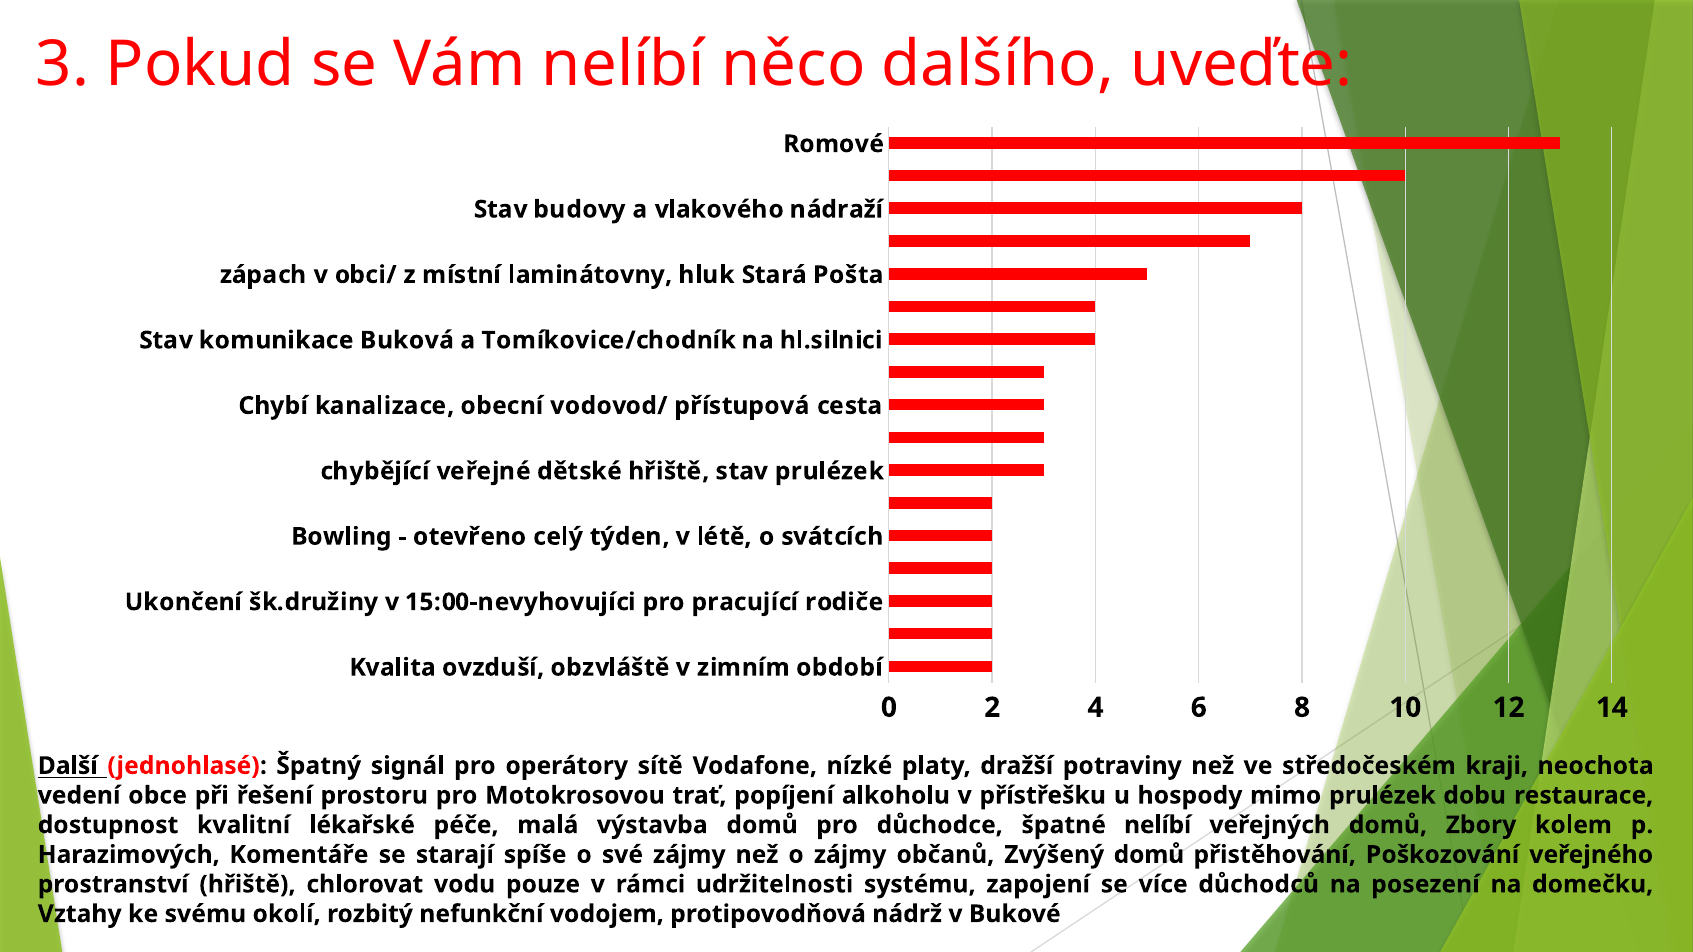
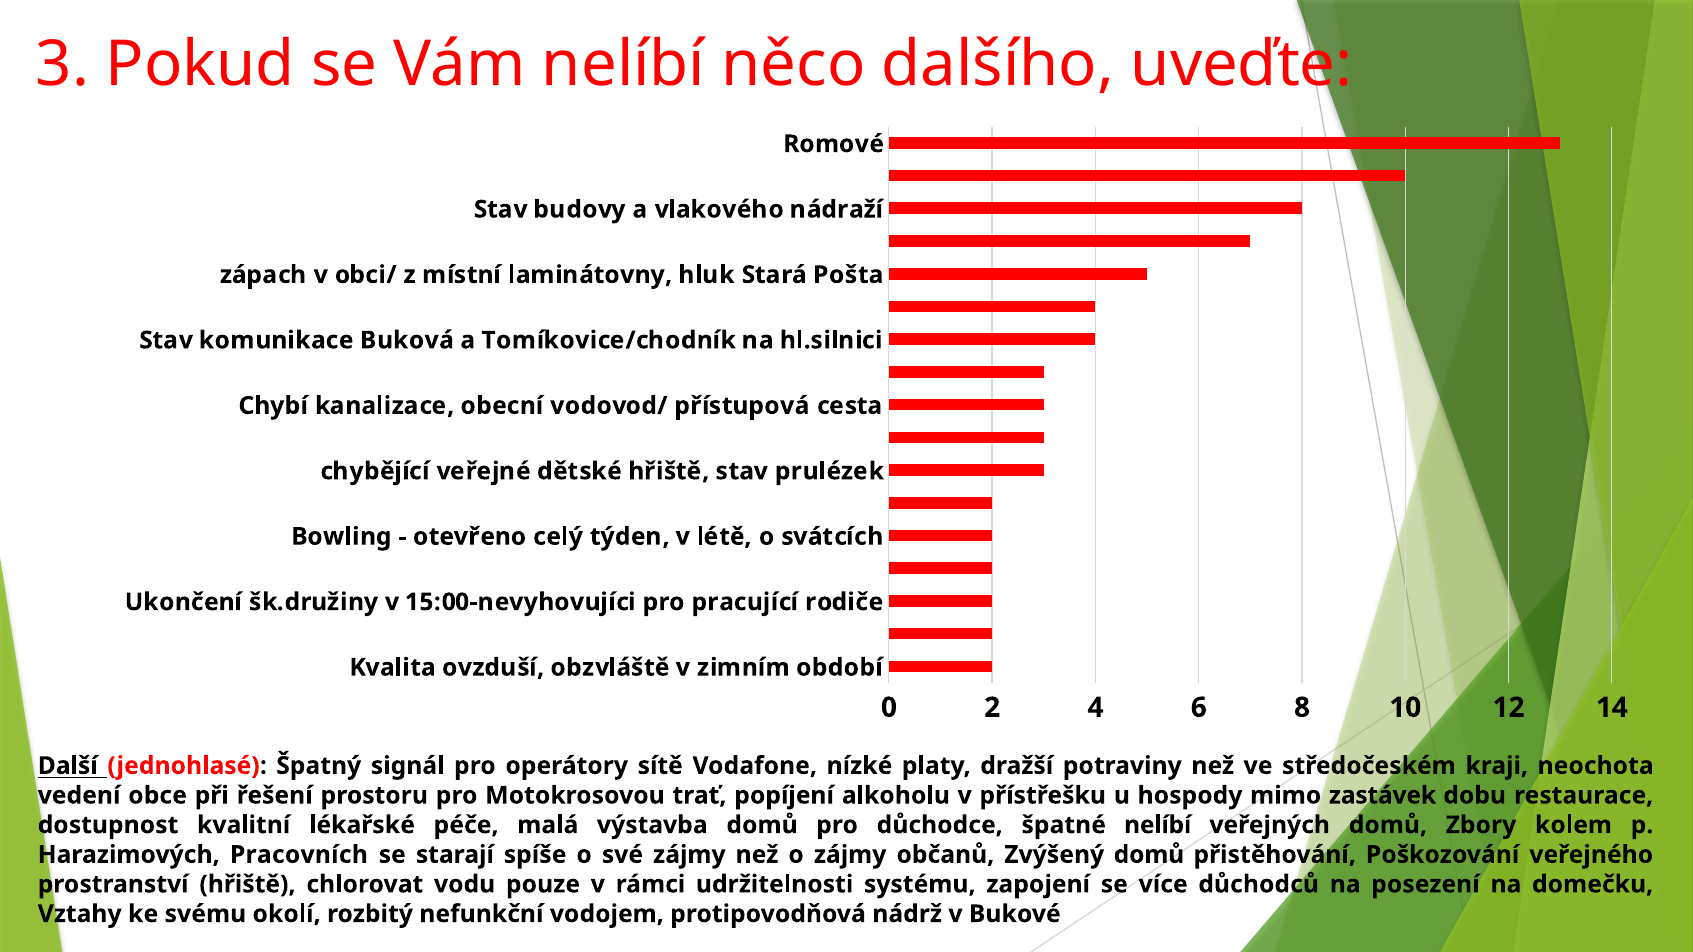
mimo prulézek: prulézek -> zastávek
Komentáře: Komentáře -> Pracovních
